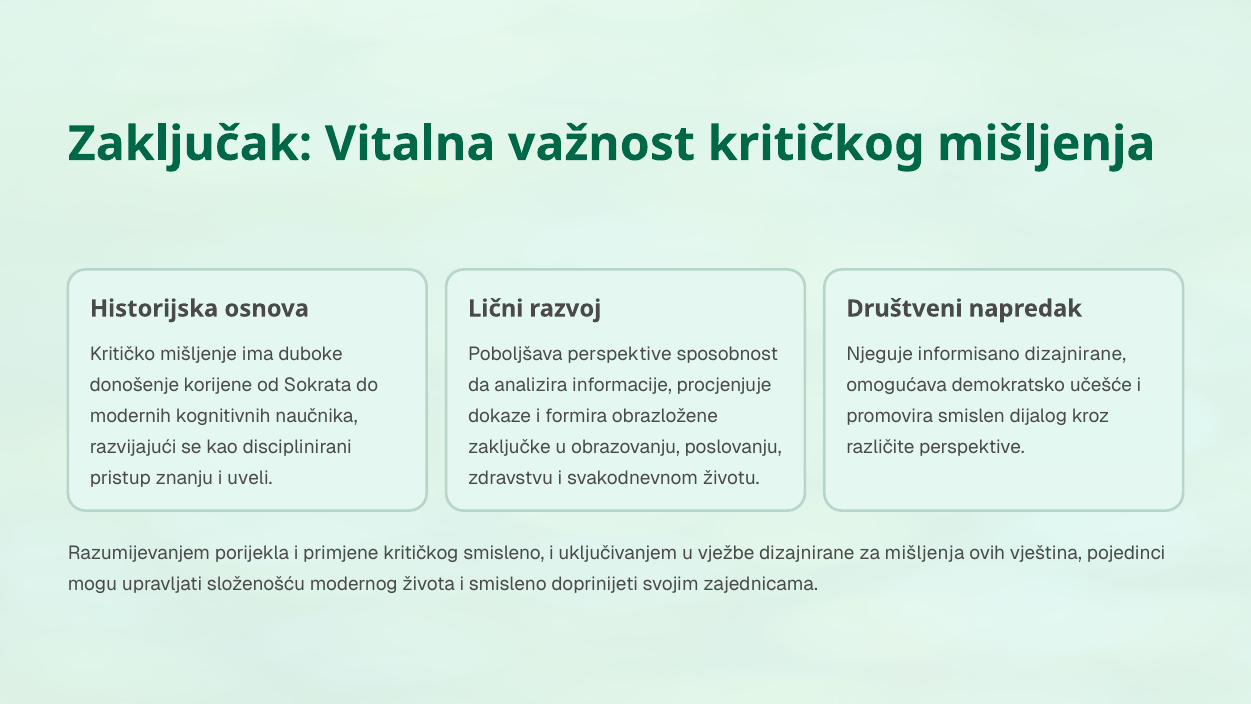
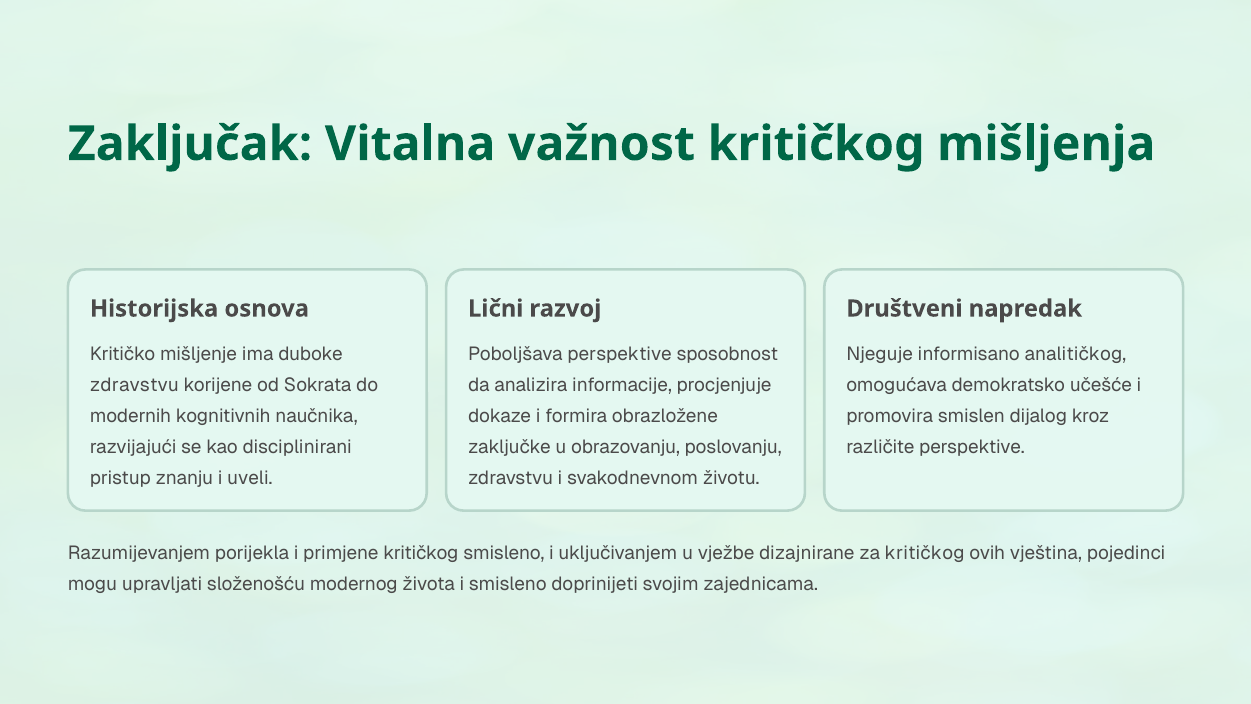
informisano dizajnirane: dizajnirane -> analitičkog
donošenje at (134, 385): donošenje -> zdravstvu
za mišljenja: mišljenja -> kritičkog
